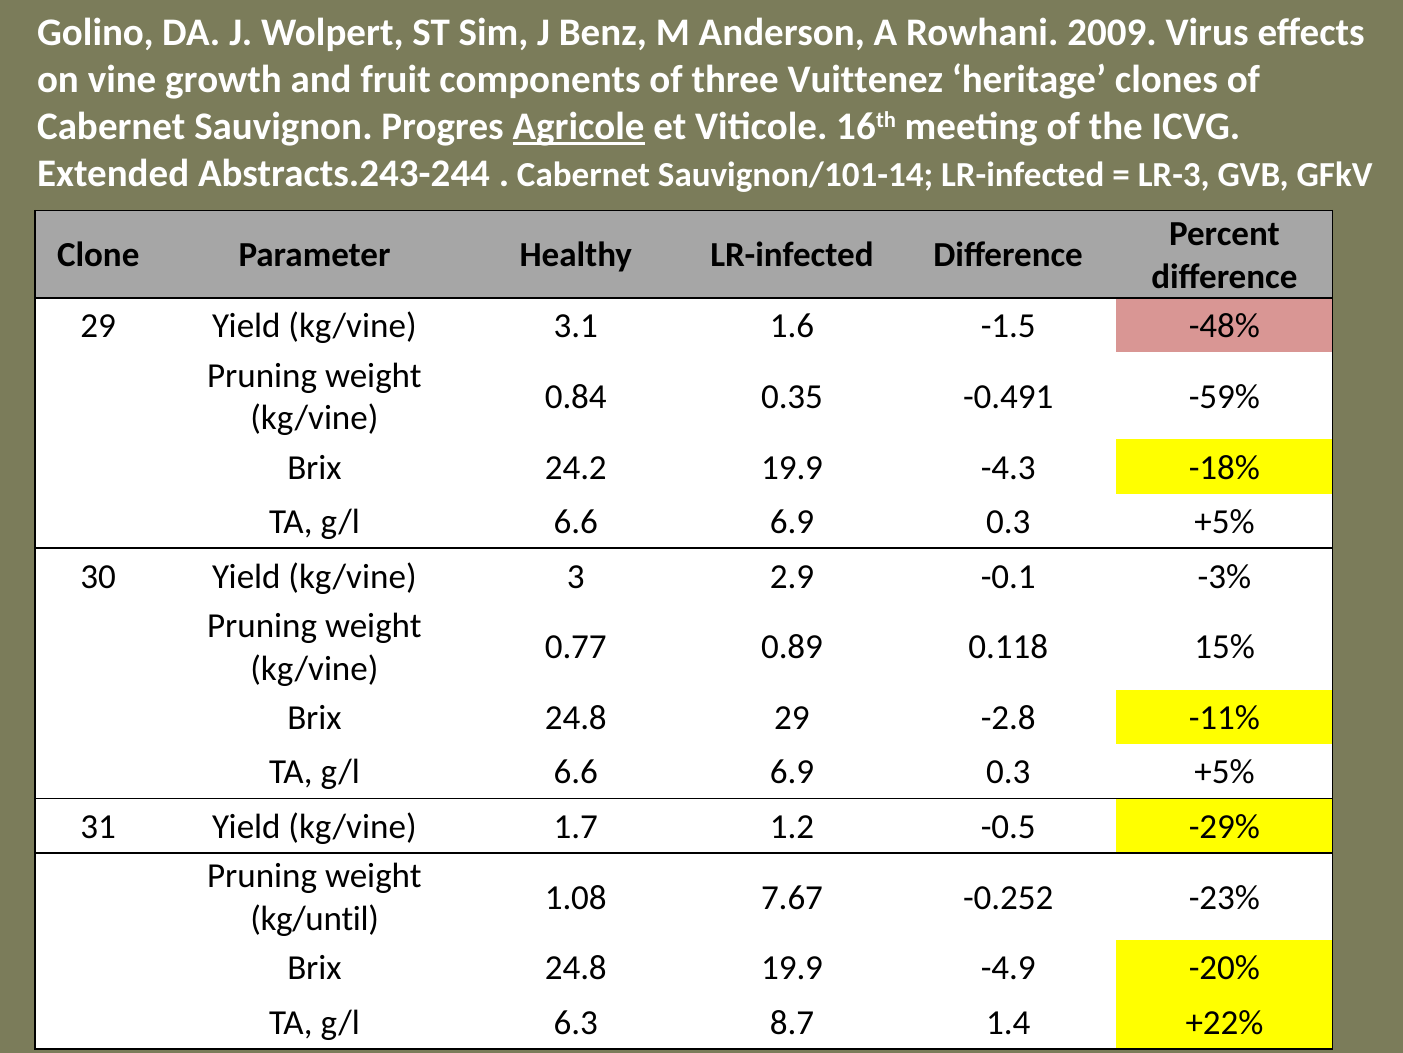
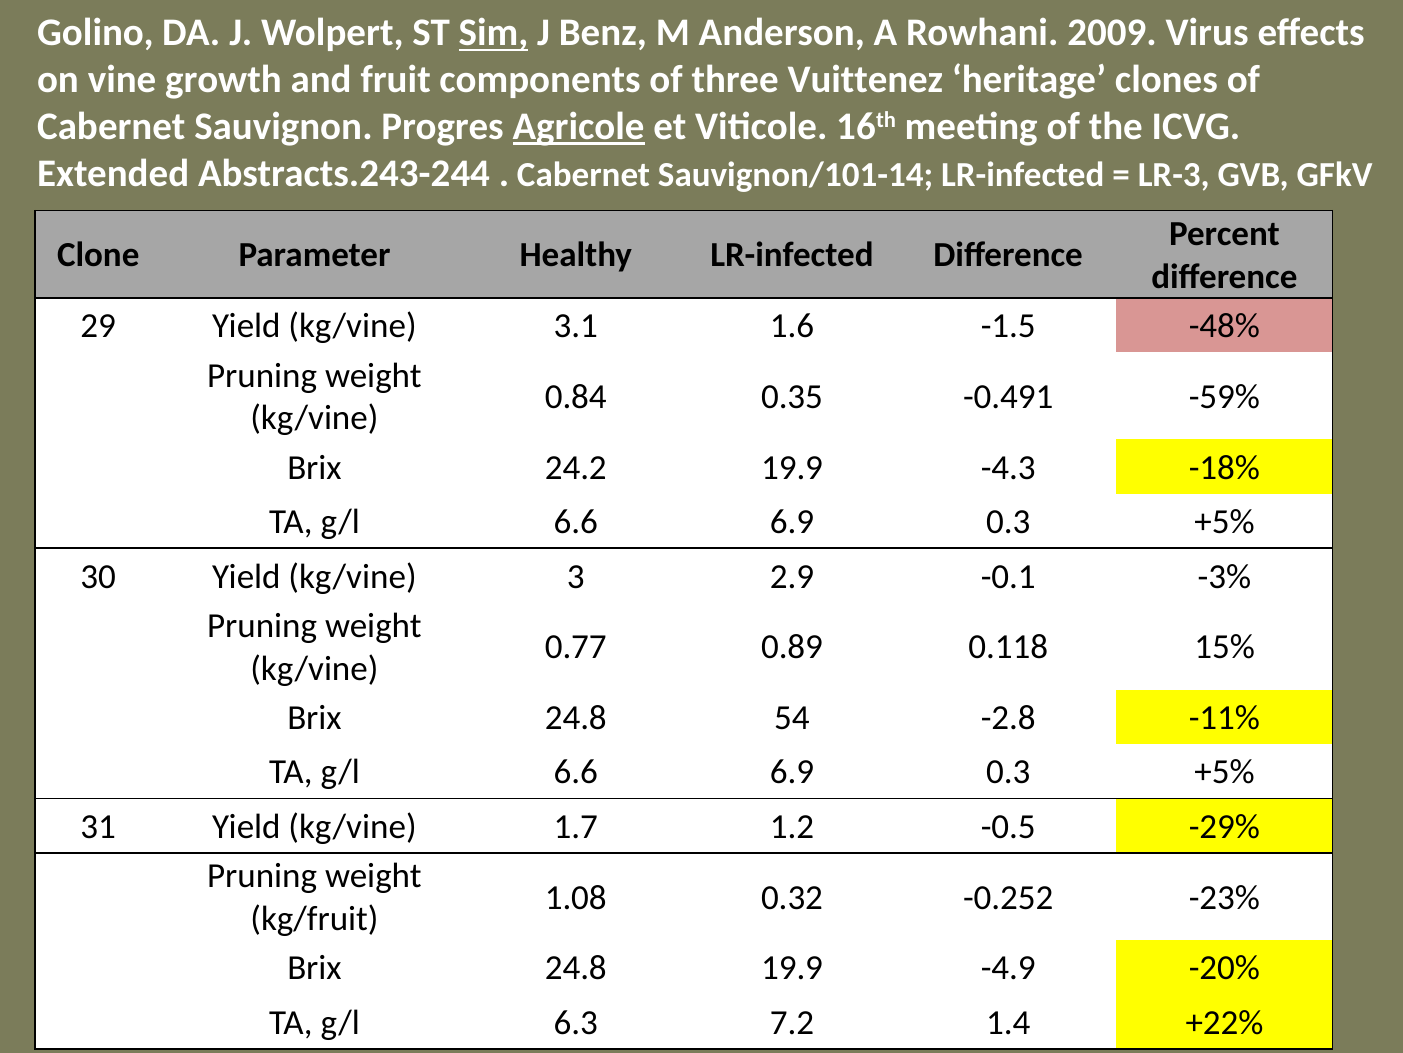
Sim underline: none -> present
24.8 29: 29 -> 54
7.67: 7.67 -> 0.32
kg/until: kg/until -> kg/fruit
8.7: 8.7 -> 7.2
